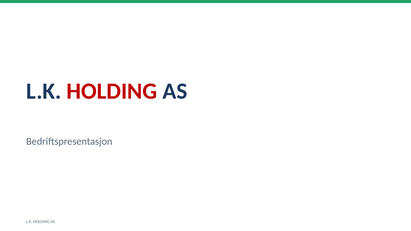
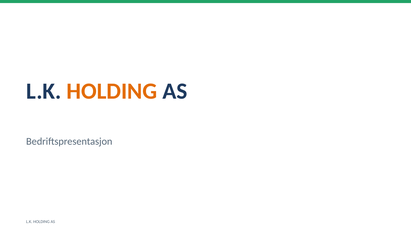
HOLDING at (112, 91) colour: red -> orange
